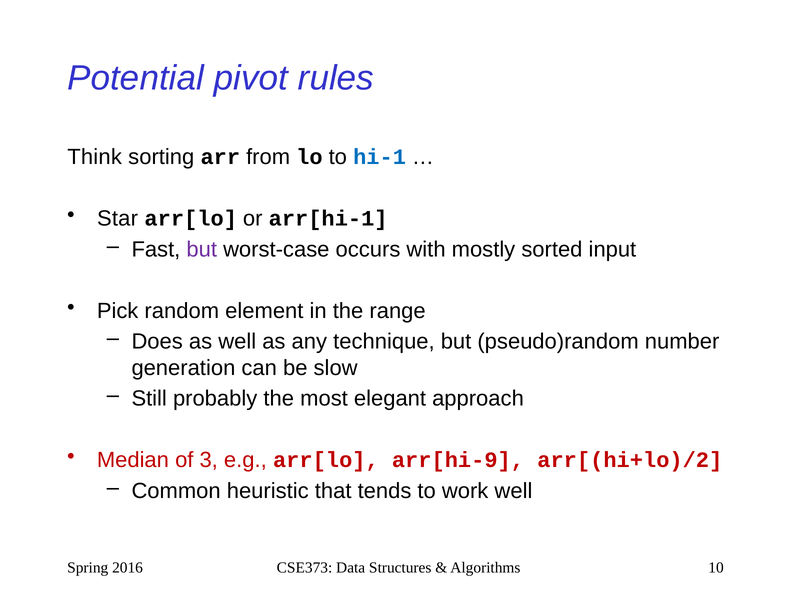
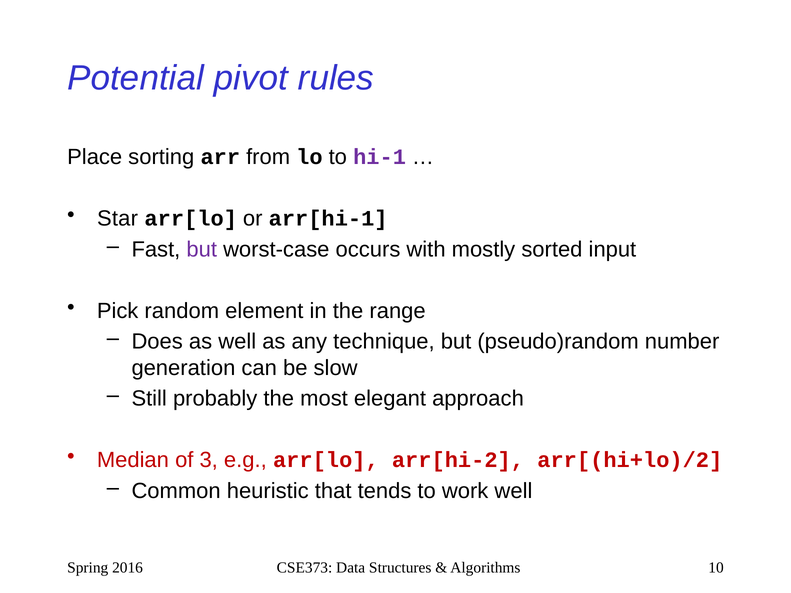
Think: Think -> Place
hi-1 colour: blue -> purple
arr[hi-9: arr[hi-9 -> arr[hi-2
